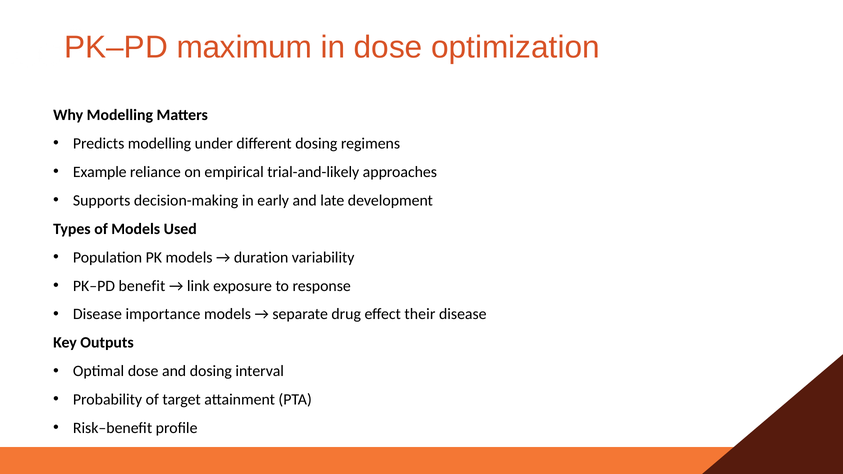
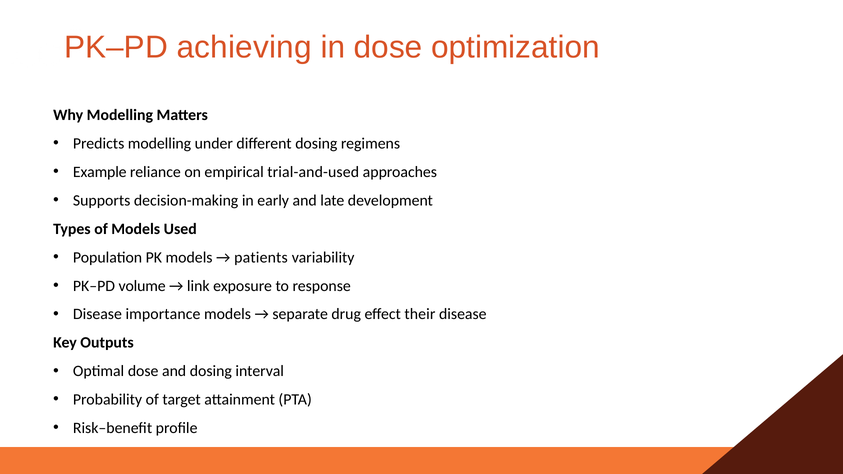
maximum: maximum -> achieving
trial-and-likely: trial-and-likely -> trial-and-used
duration: duration -> patients
benefit: benefit -> volume
